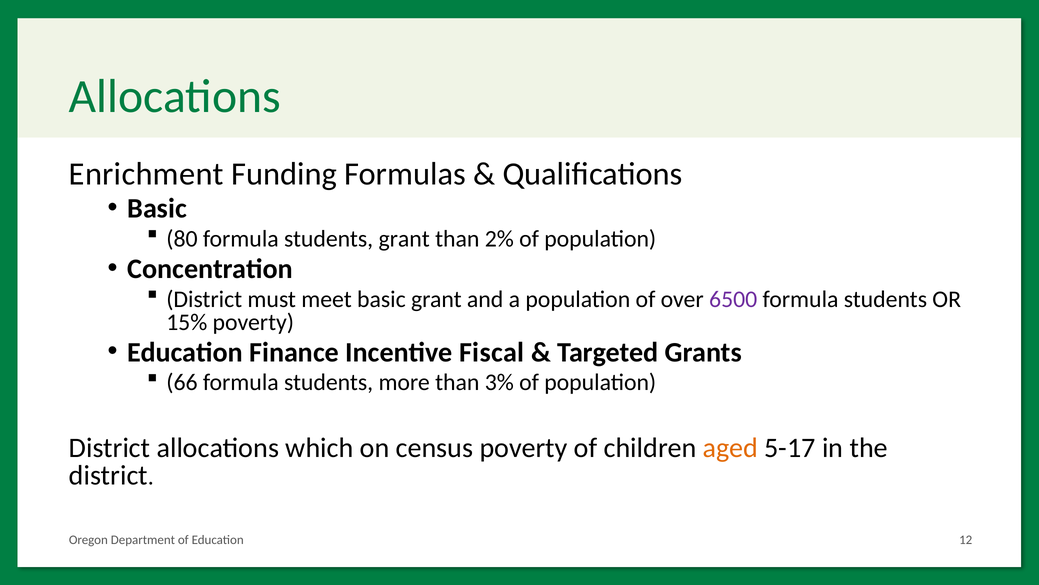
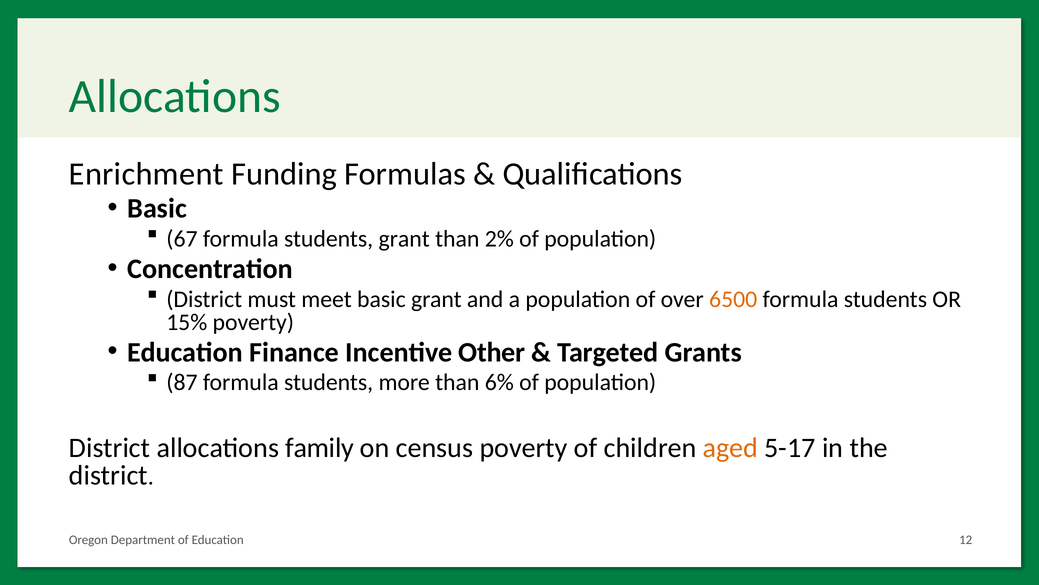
80: 80 -> 67
6500 colour: purple -> orange
Fiscal: Fiscal -> Other
66: 66 -> 87
3%: 3% -> 6%
which: which -> family
